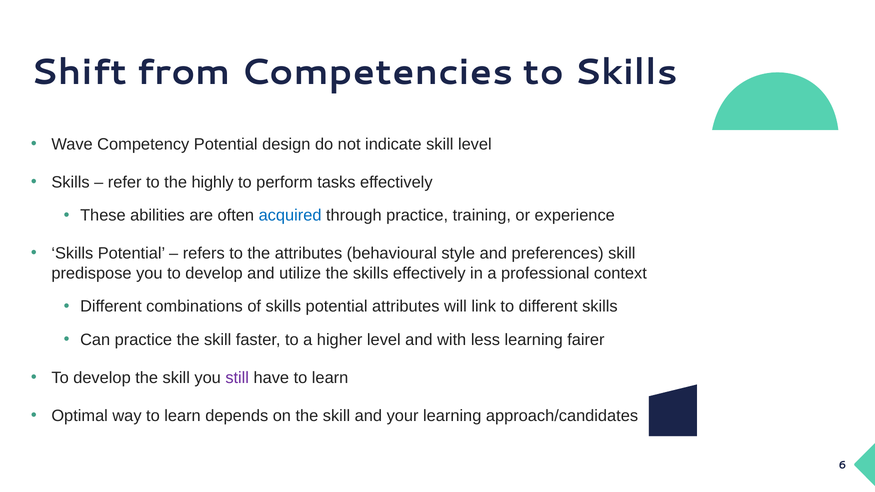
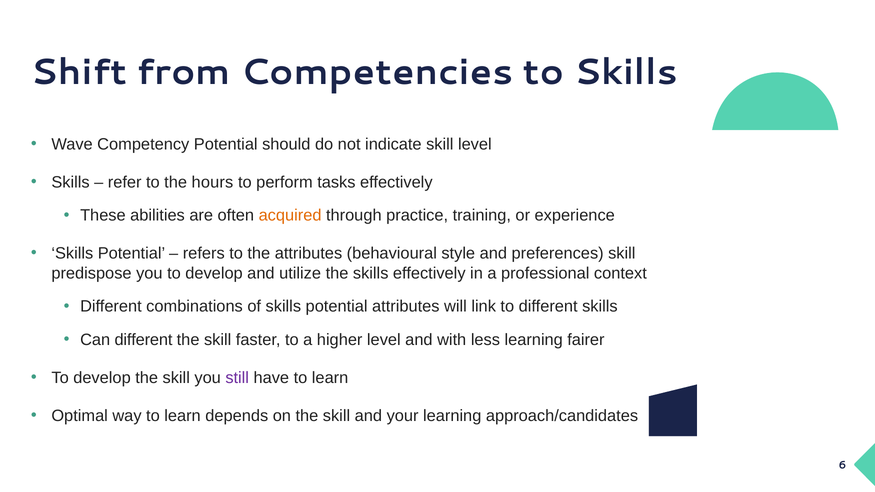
design: design -> should
highly: highly -> hours
acquired colour: blue -> orange
Can practice: practice -> different
